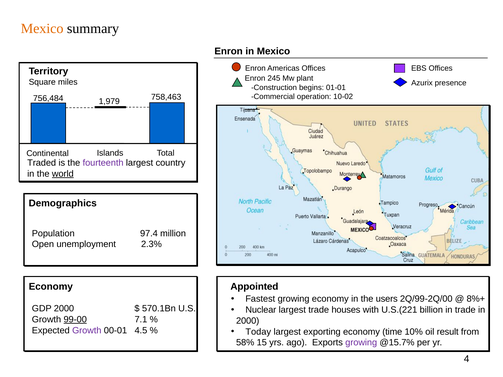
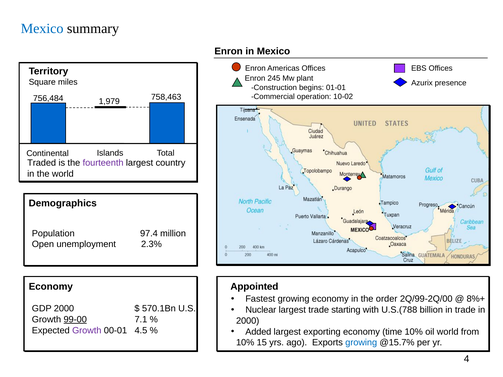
Mexico at (42, 29) colour: orange -> blue
world at (63, 174) underline: present -> none
users: users -> order
houses: houses -> starting
U.S.(221: U.S.(221 -> U.S.(788
Today: Today -> Added
oil result: result -> world
58% at (245, 343): 58% -> 10%
growing at (361, 343) colour: purple -> blue
